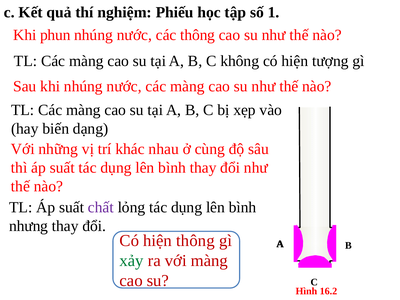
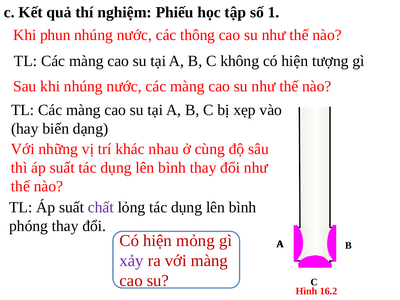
nhưng: nhưng -> phóng
hiện thông: thông -> mỏng
xảy colour: green -> purple
